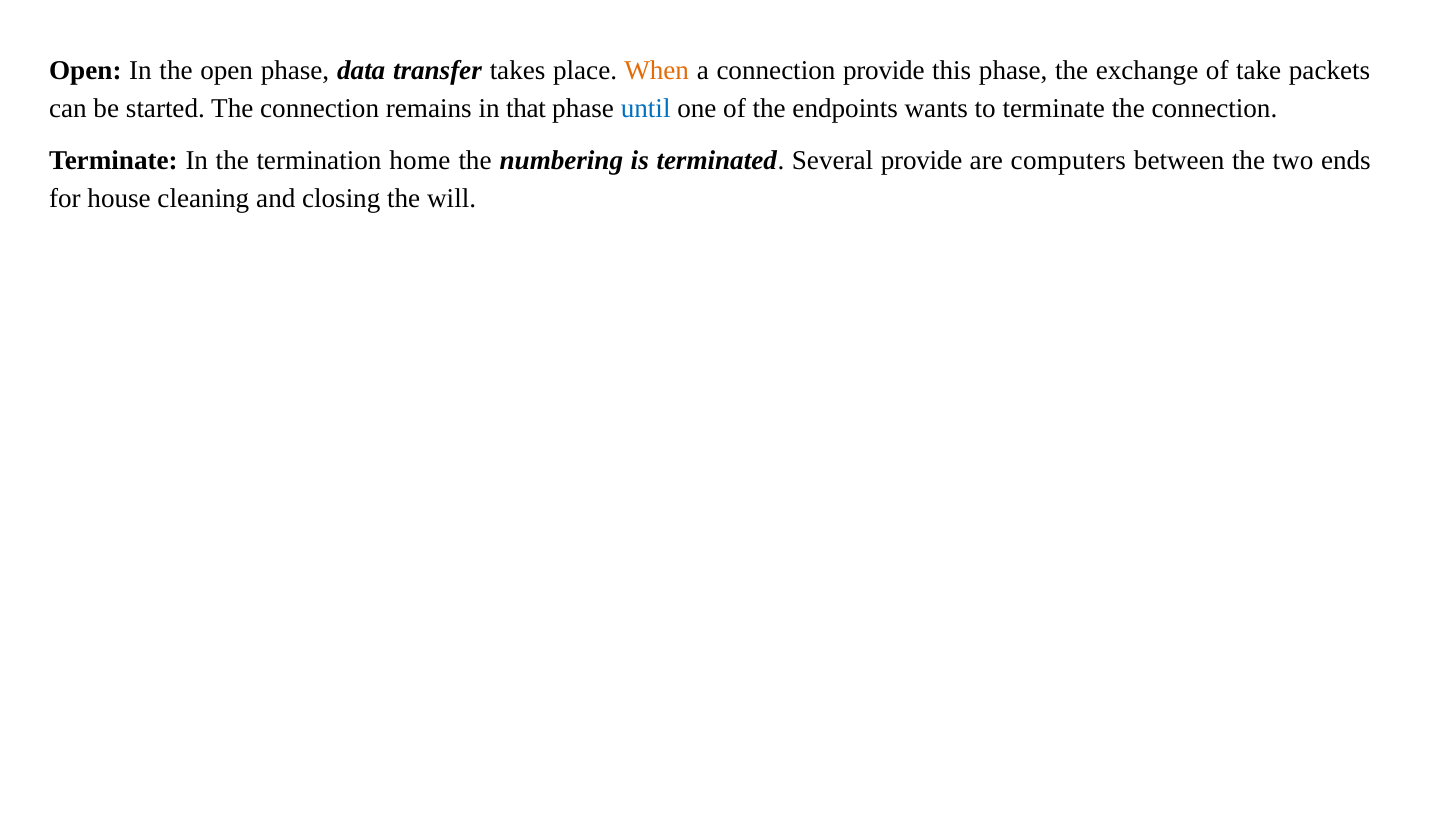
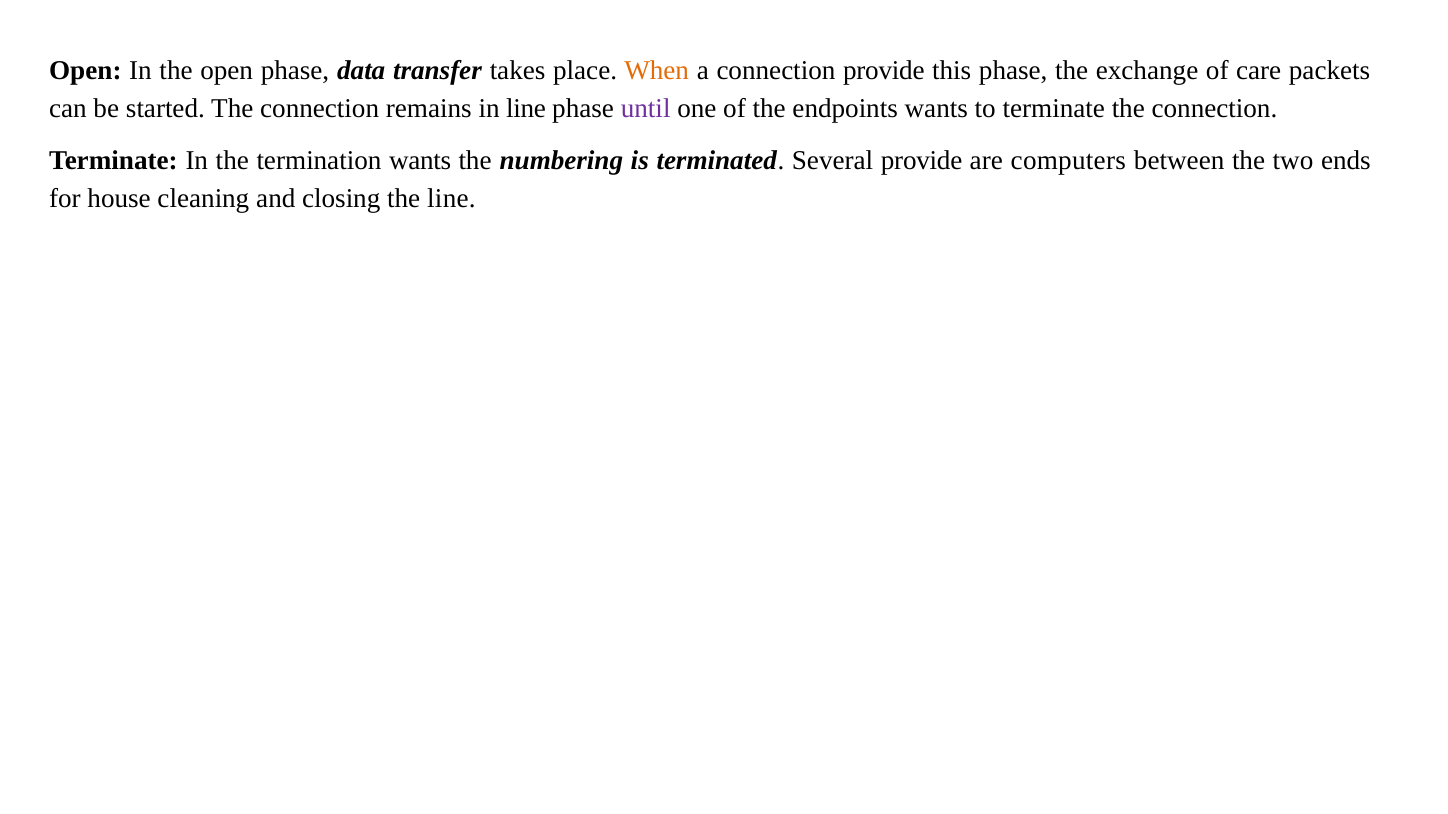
take: take -> care
in that: that -> line
until colour: blue -> purple
termination home: home -> wants
the will: will -> line
